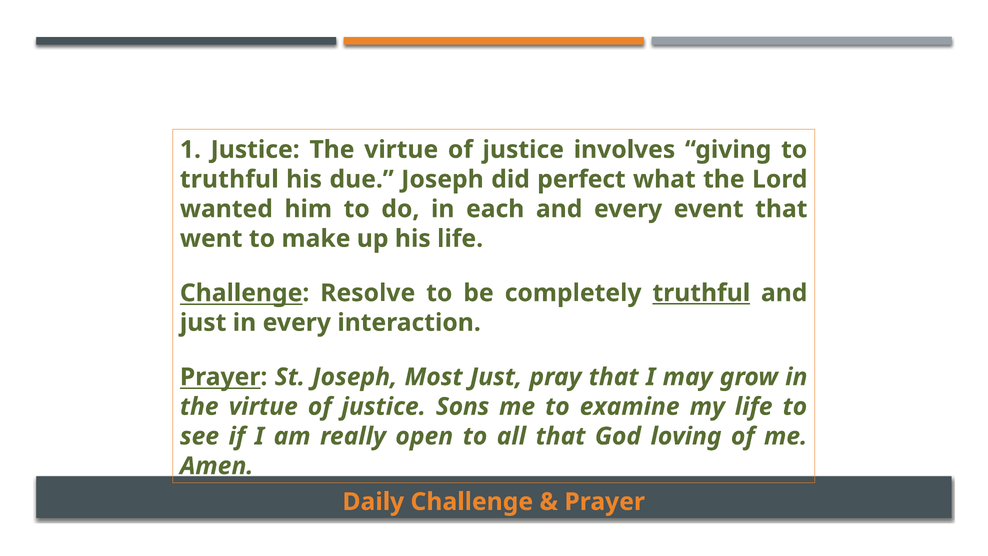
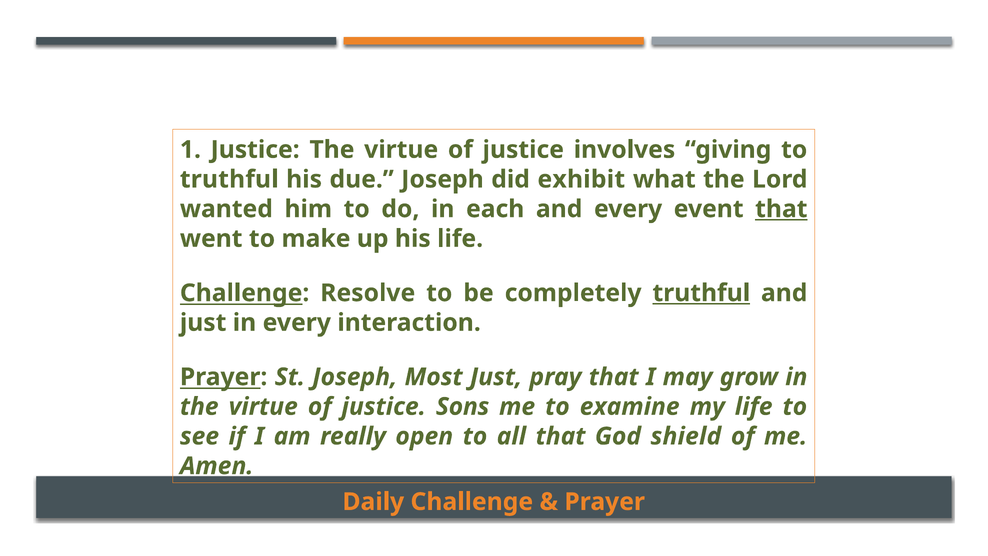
perfect: perfect -> exhibit
that at (781, 209) underline: none -> present
loving: loving -> shield
